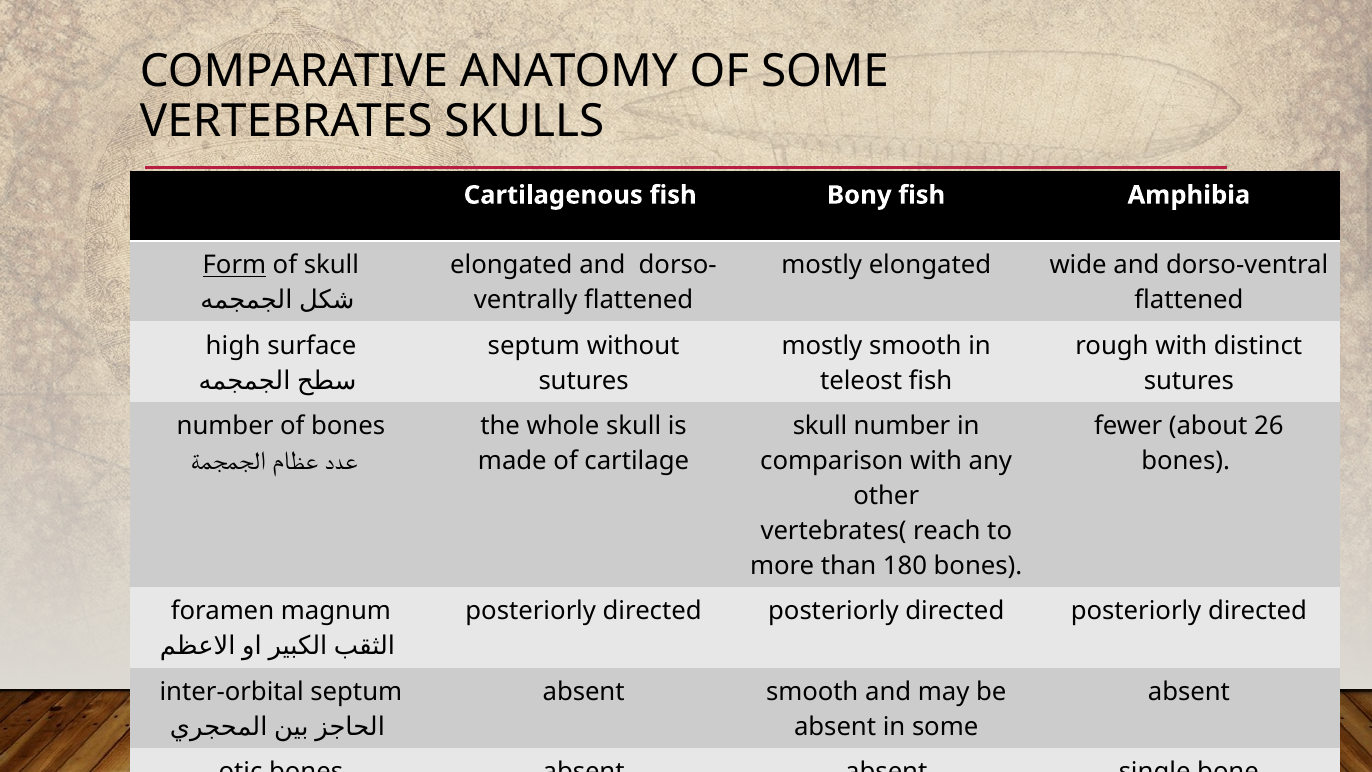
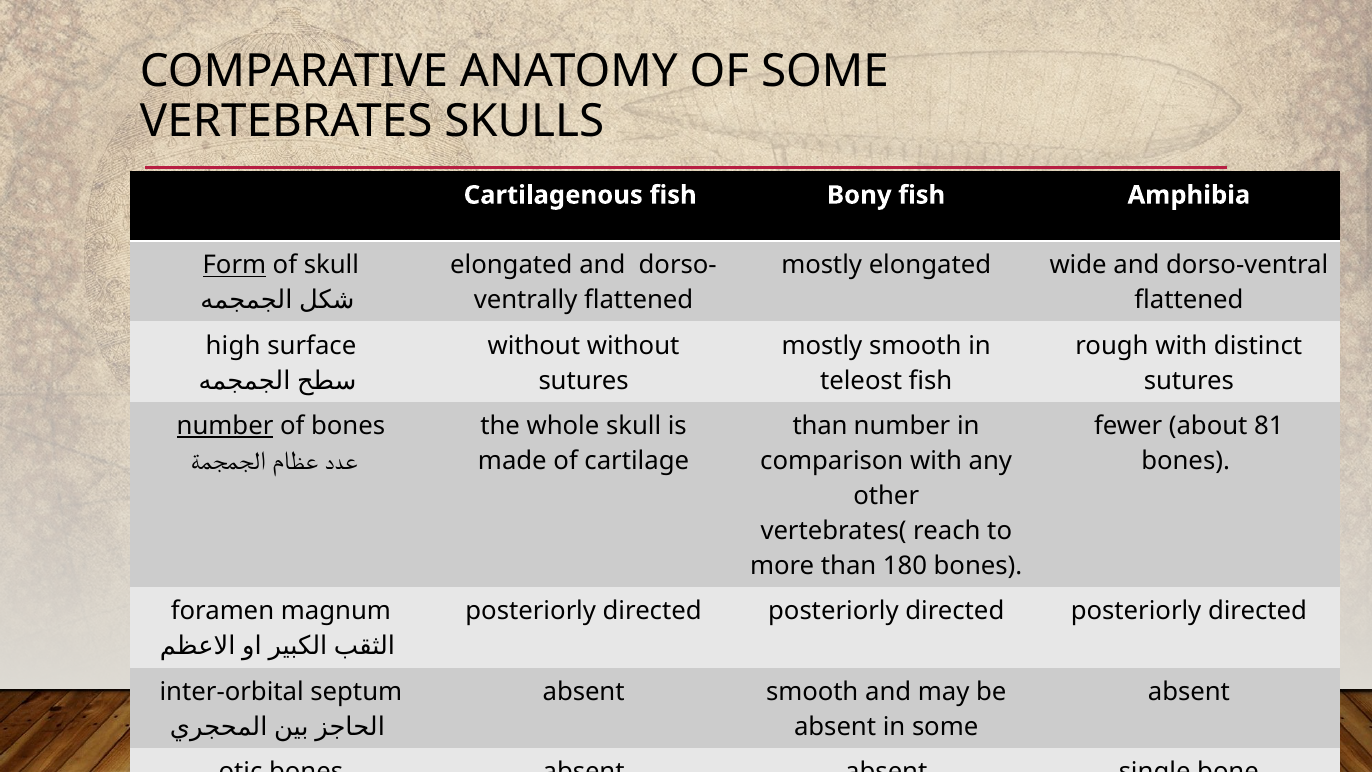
septum at (534, 345): septum -> without
number at (225, 426) underline: none -> present
skull at (820, 426): skull -> than
26: 26 -> 81
